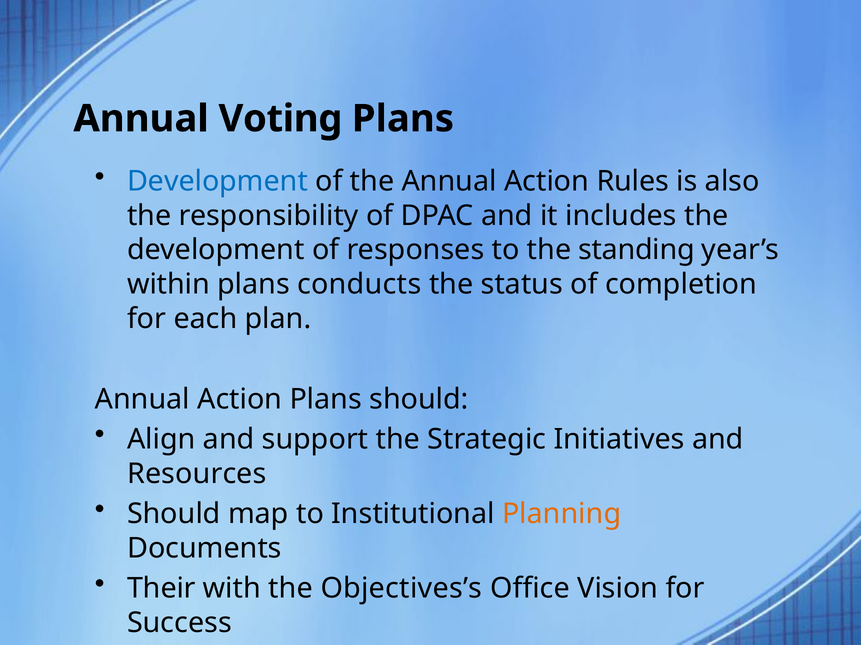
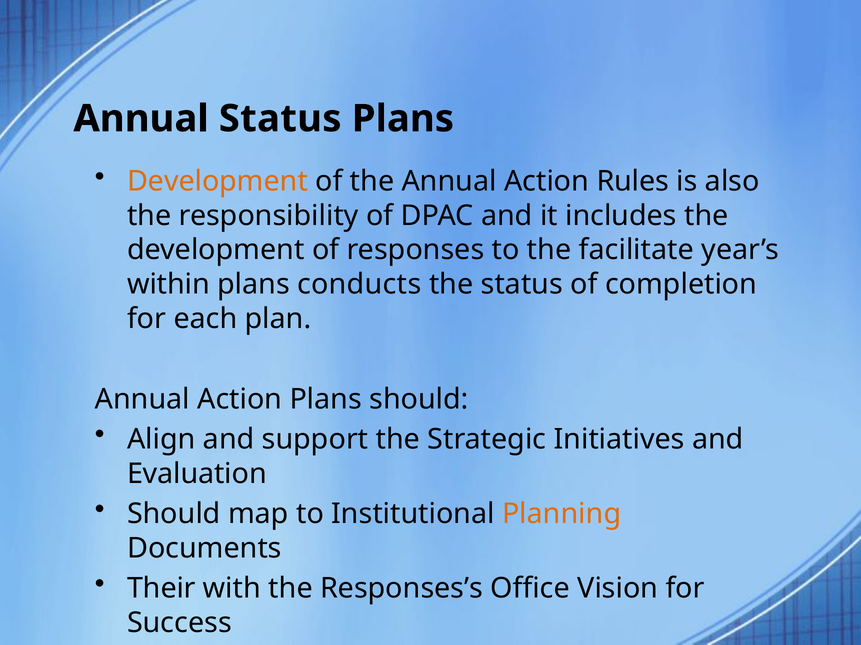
Annual Voting: Voting -> Status
Development at (217, 181) colour: blue -> orange
standing: standing -> facilitate
Resources: Resources -> Evaluation
Objectives’s: Objectives’s -> Responses’s
